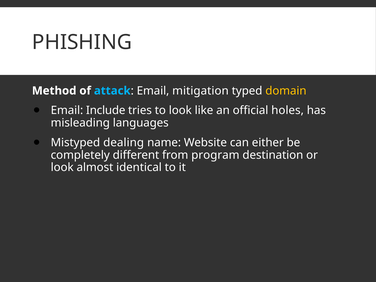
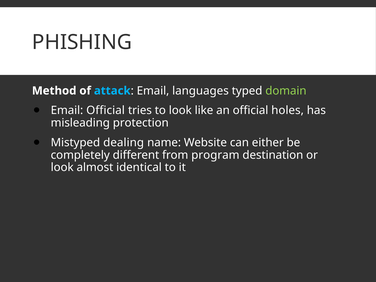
mitigation: mitigation -> languages
domain colour: yellow -> light green
Email Include: Include -> Official
languages: languages -> protection
